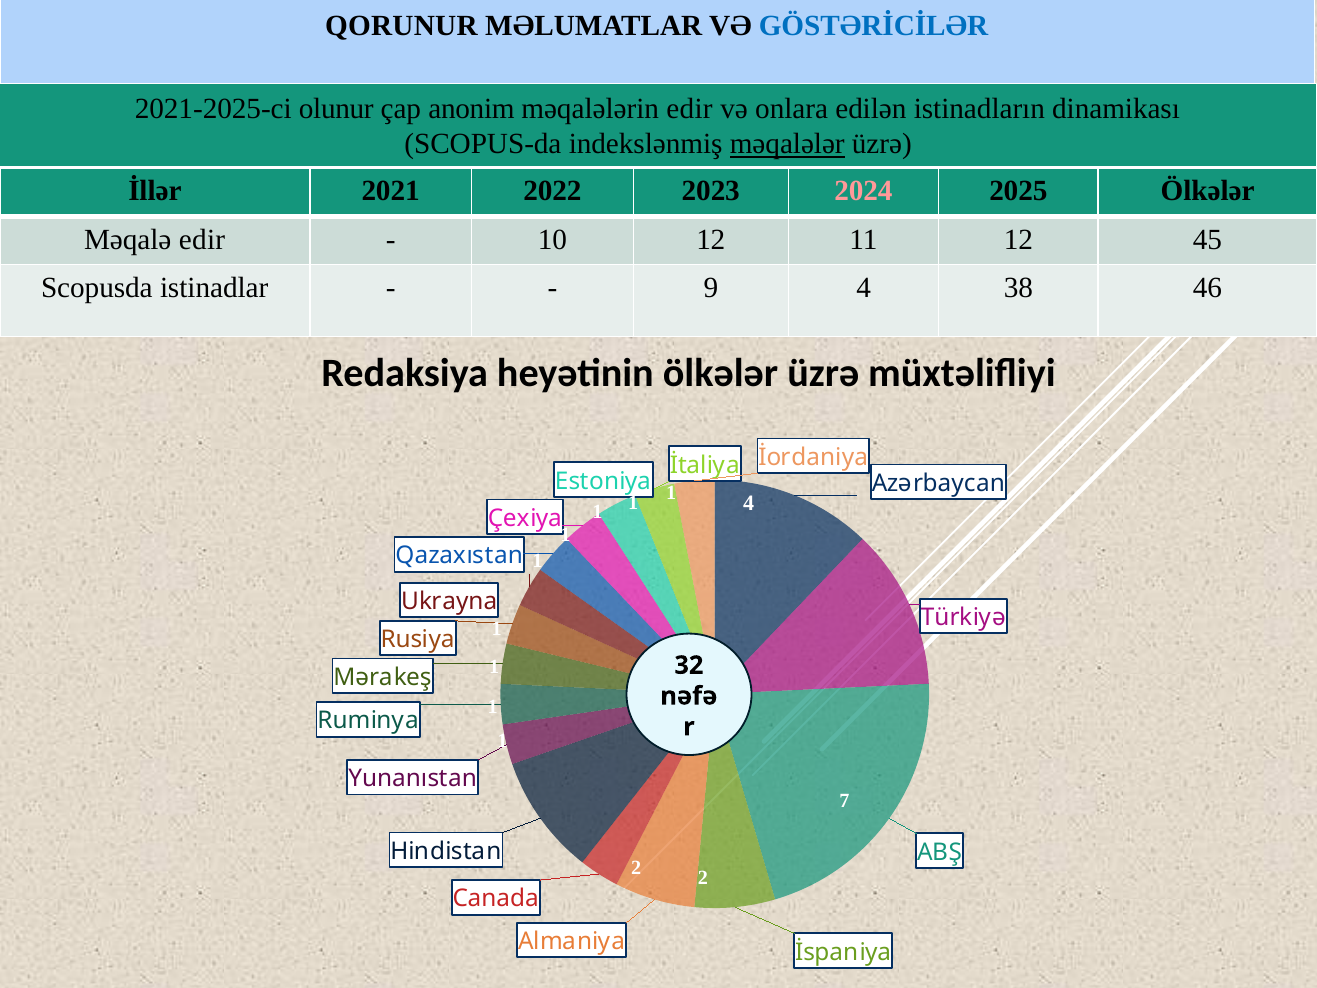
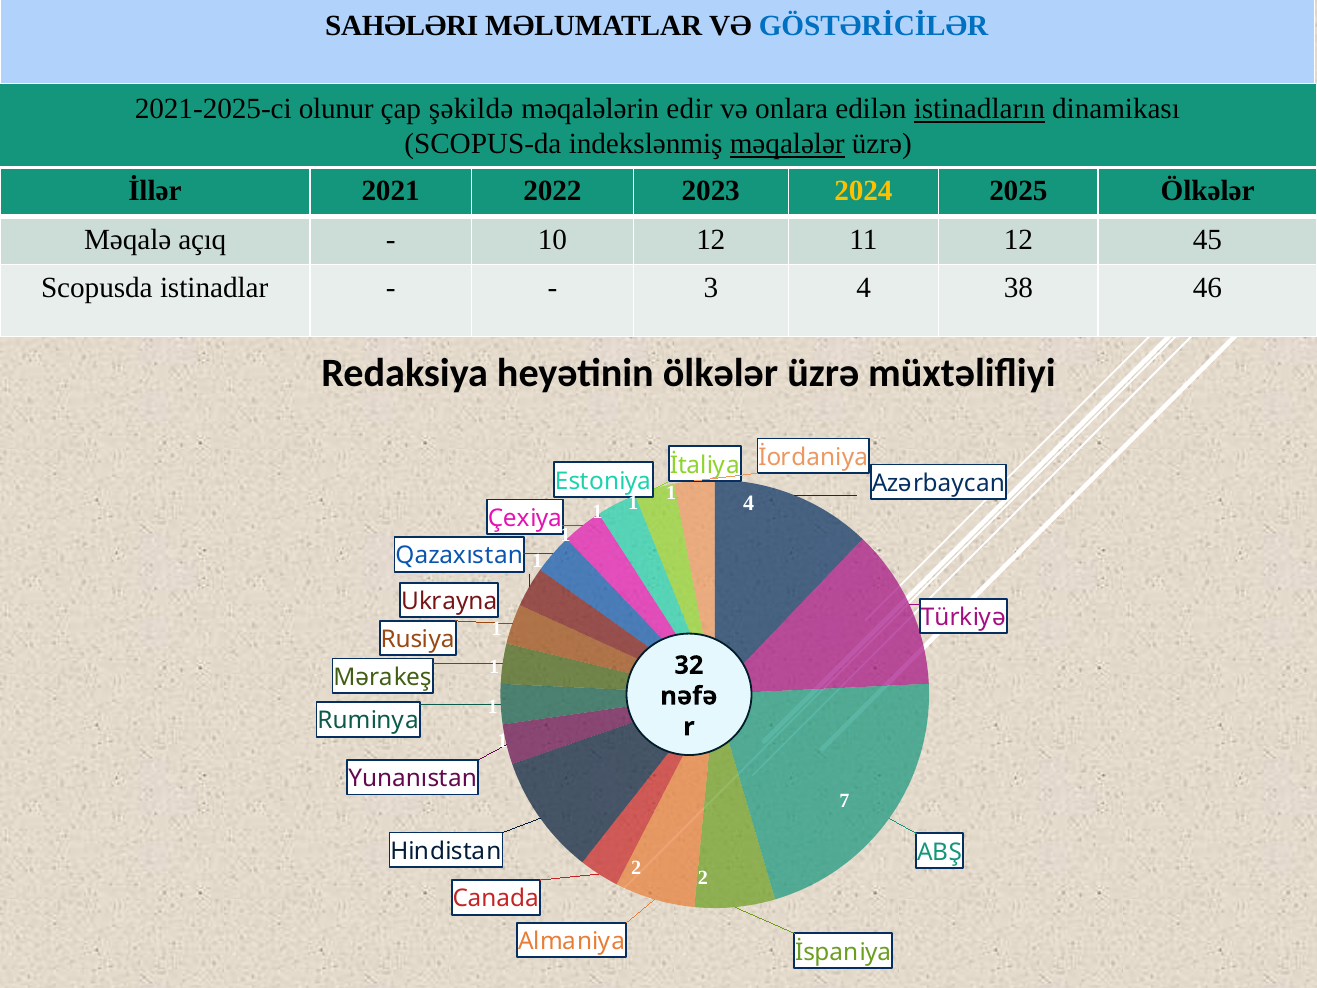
QORUNUR: QORUNUR -> SAHƏLƏRI
anonim: anonim -> şəkildə
istinadların underline: none -> present
2024 colour: pink -> yellow
Məqalə edir: edir -> açıq
9: 9 -> 3
